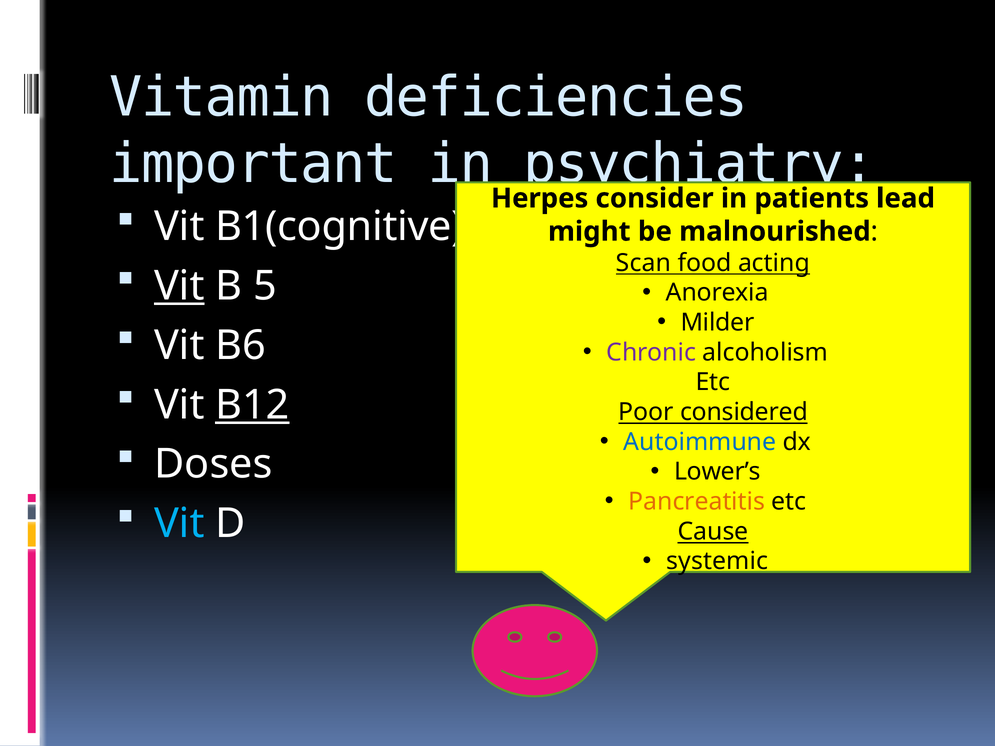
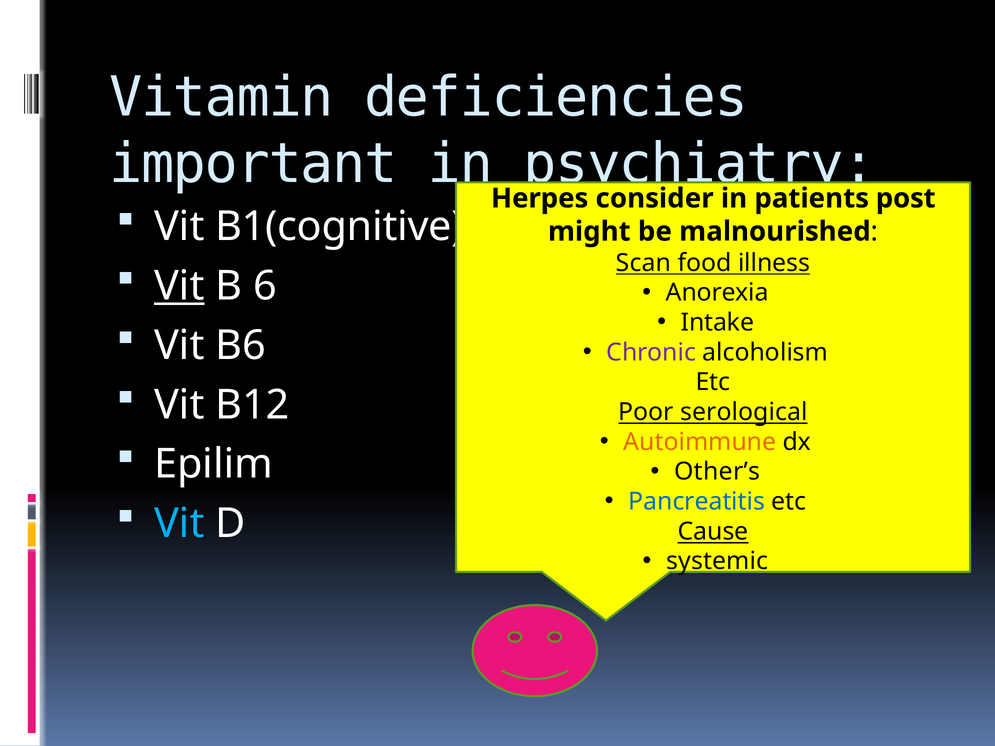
lead: lead -> post
acting: acting -> illness
5: 5 -> 6
Milder: Milder -> Intake
B12 underline: present -> none
considered: considered -> serological
Autoimmune colour: blue -> orange
Doses: Doses -> Epilim
Lower’s: Lower’s -> Other’s
Pancreatitis colour: orange -> blue
